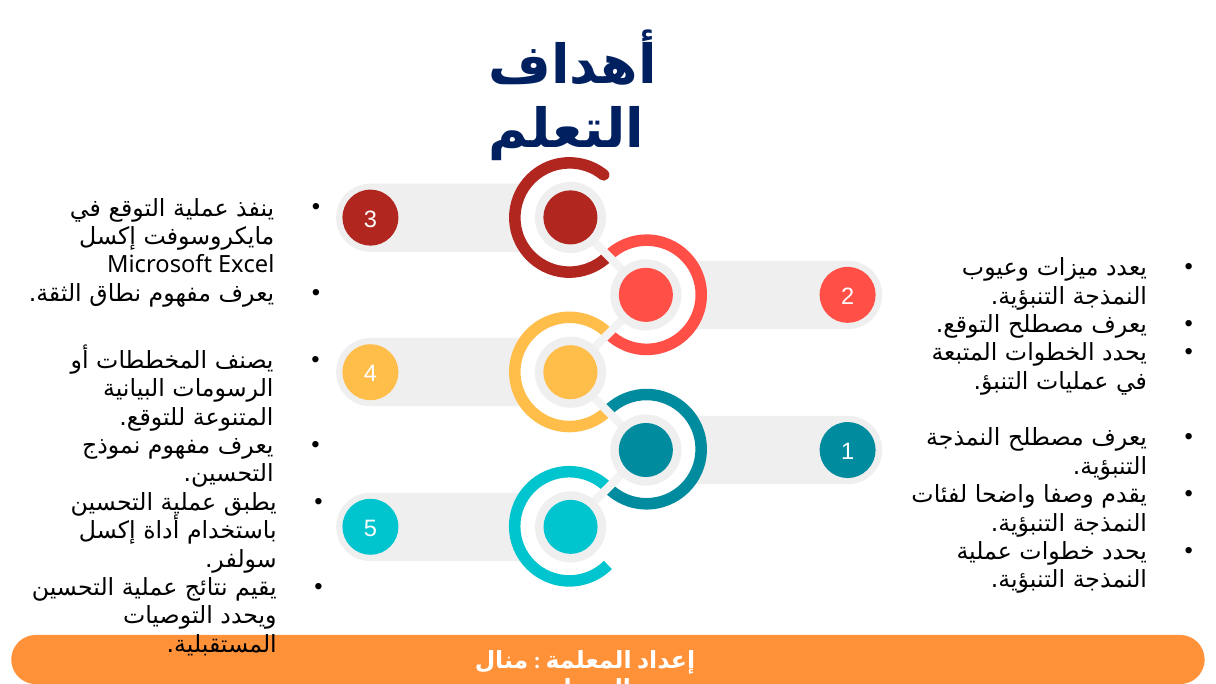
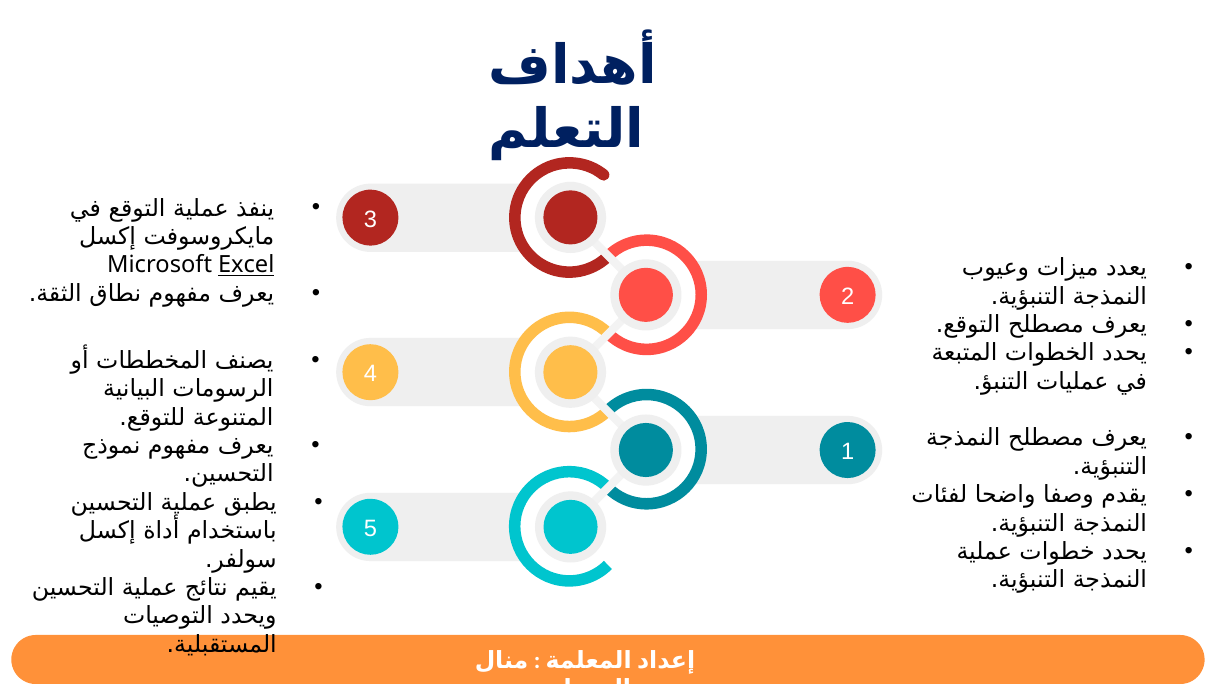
Excel underline: none -> present
